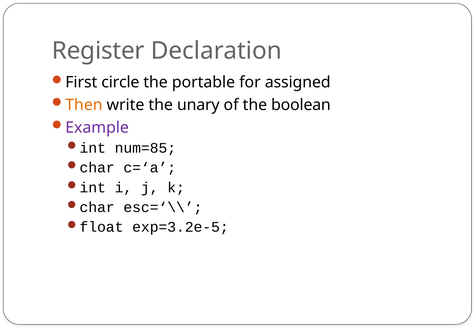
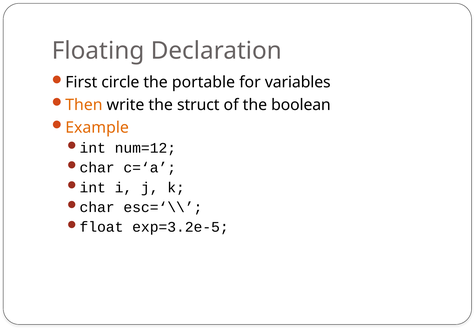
Register: Register -> Floating
assigned: assigned -> variables
unary: unary -> struct
Example colour: purple -> orange
num=85: num=85 -> num=12
